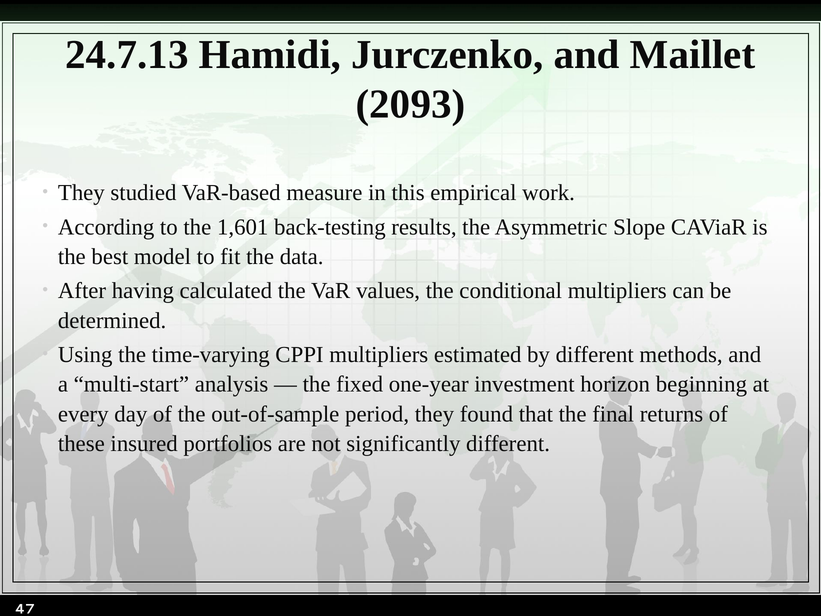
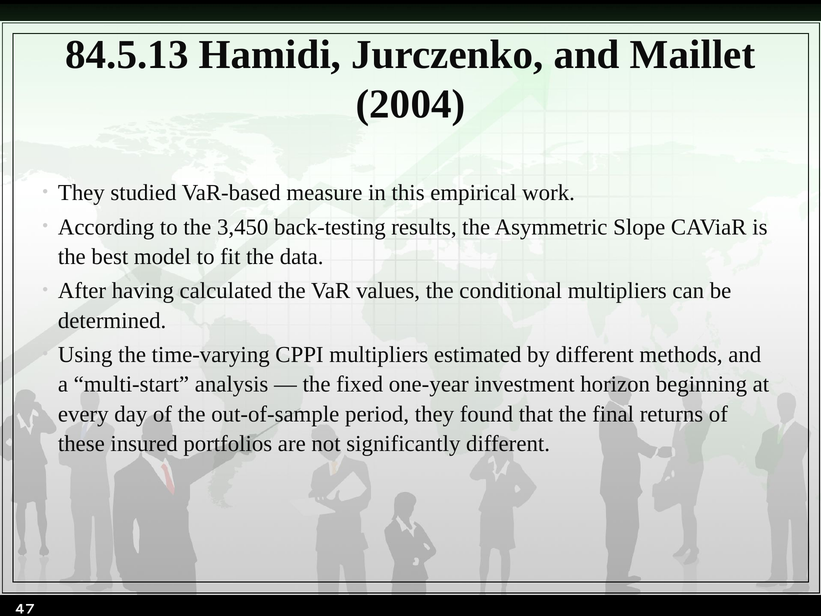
24.7.13: 24.7.13 -> 84.5.13
2093: 2093 -> 2004
1,601: 1,601 -> 3,450
